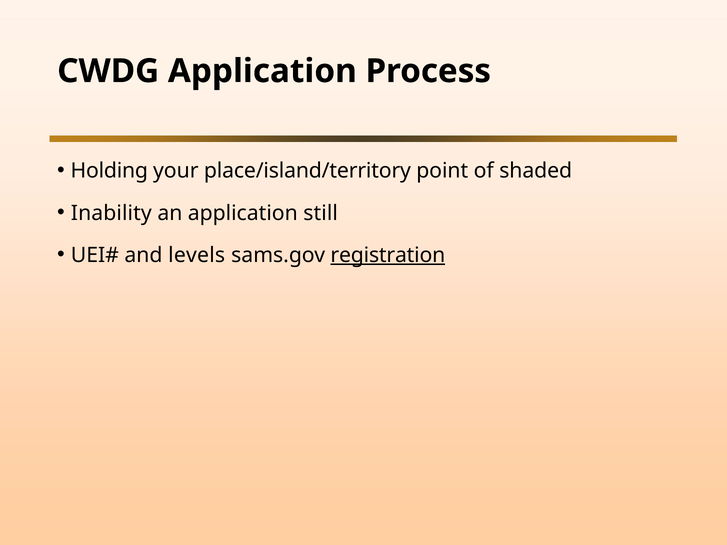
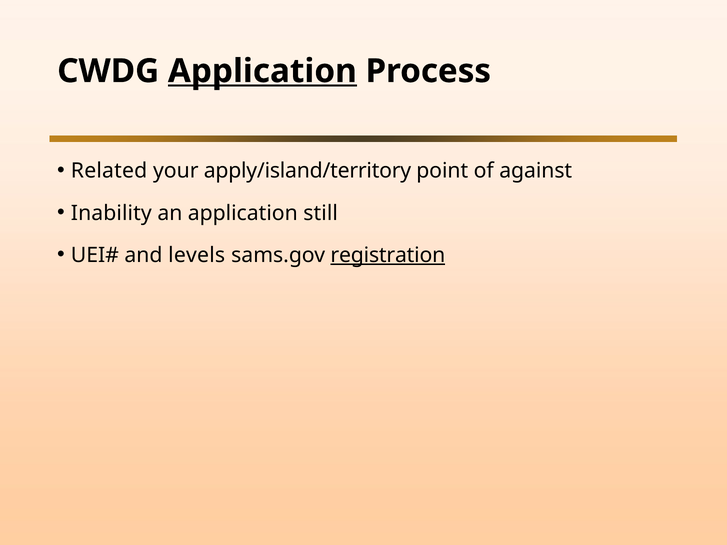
Application at (262, 71) underline: none -> present
Holding: Holding -> Related
place/island/territory: place/island/territory -> apply/island/territory
shaded: shaded -> against
